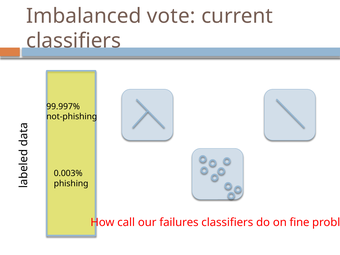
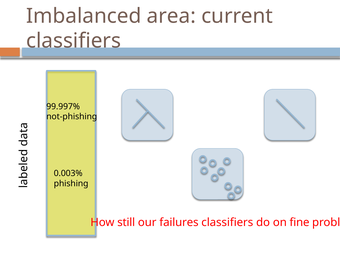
vote: vote -> area
call: call -> still
